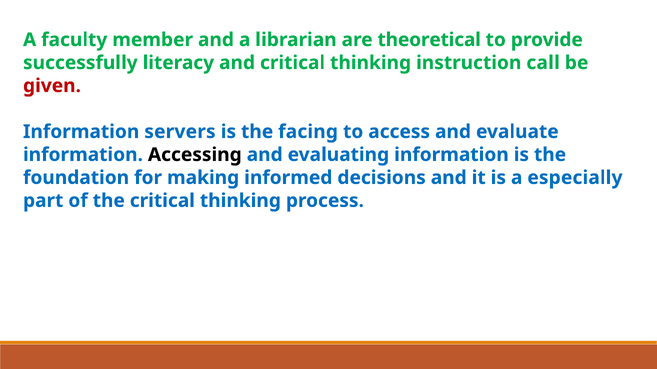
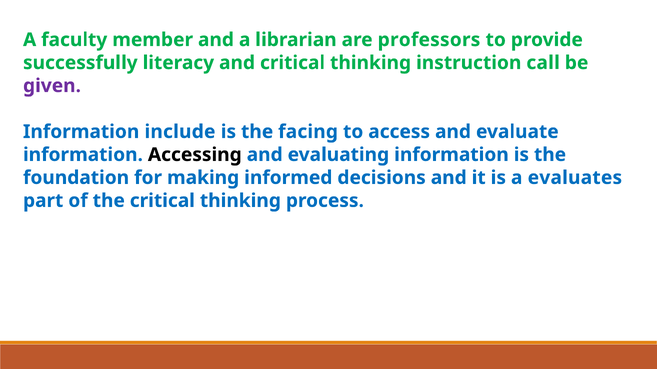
theoretical: theoretical -> professors
given colour: red -> purple
servers: servers -> include
especially: especially -> evaluates
